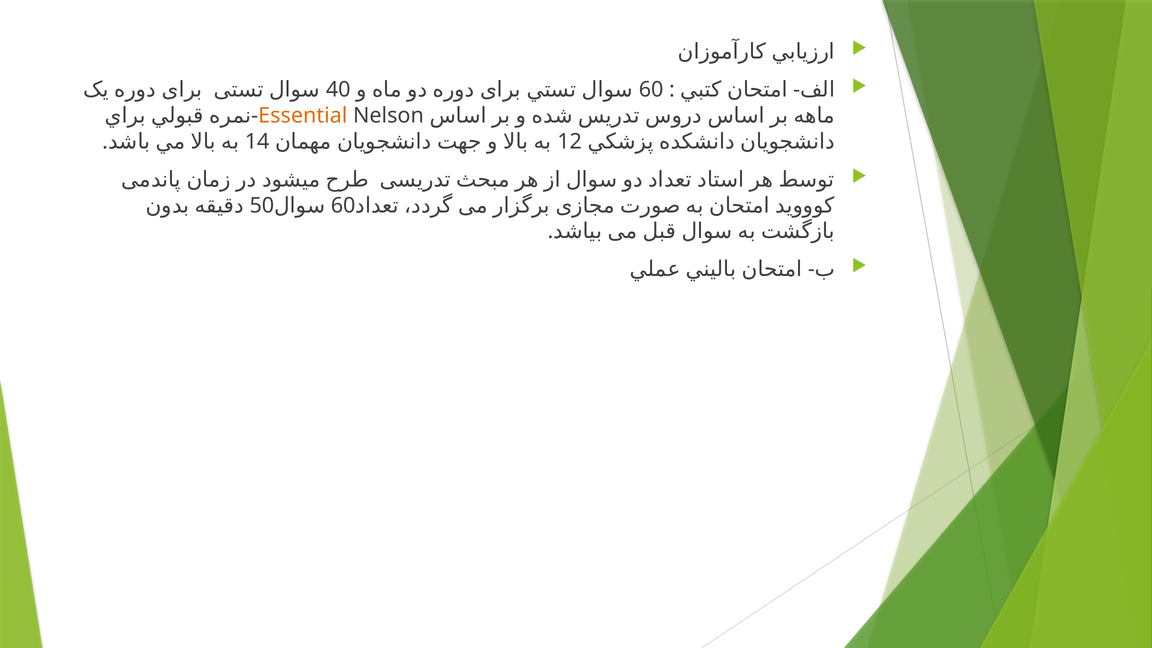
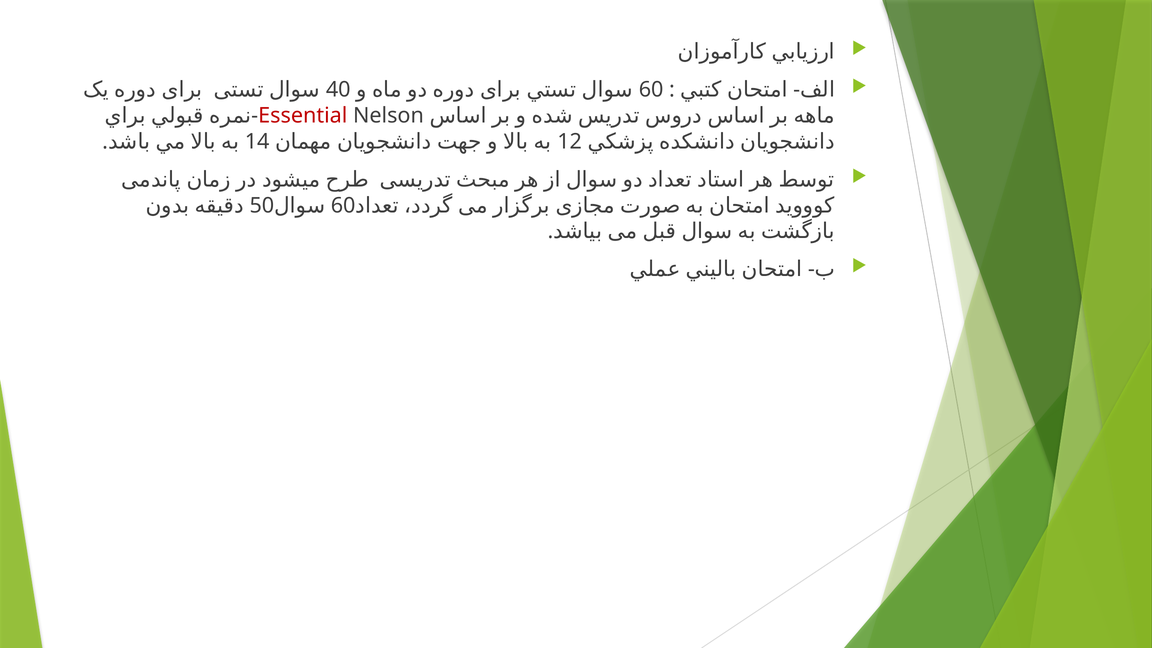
Essential colour: orange -> red
